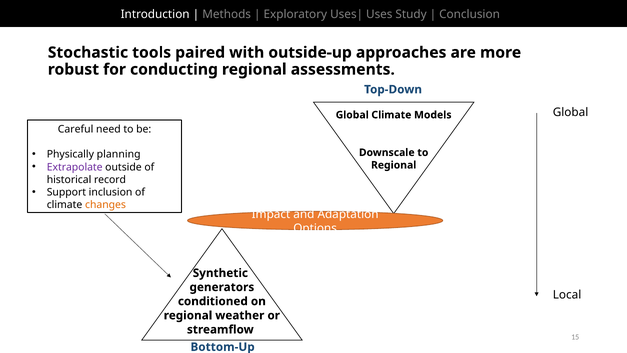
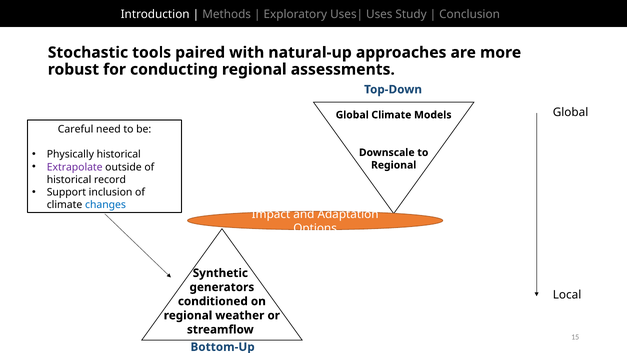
outside-up: outside-up -> natural-up
Physically planning: planning -> historical
changes colour: orange -> blue
